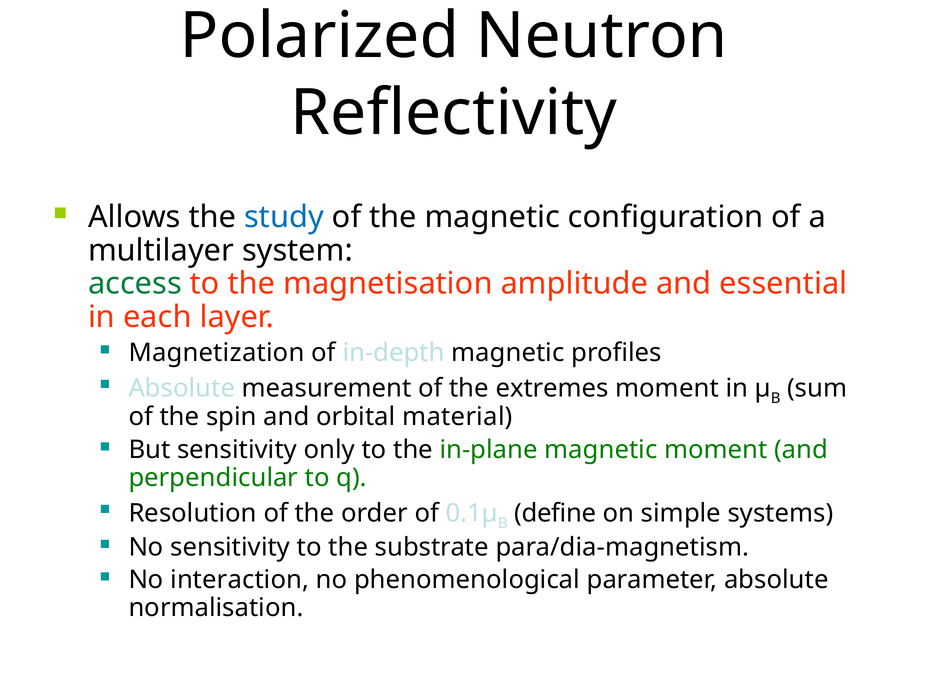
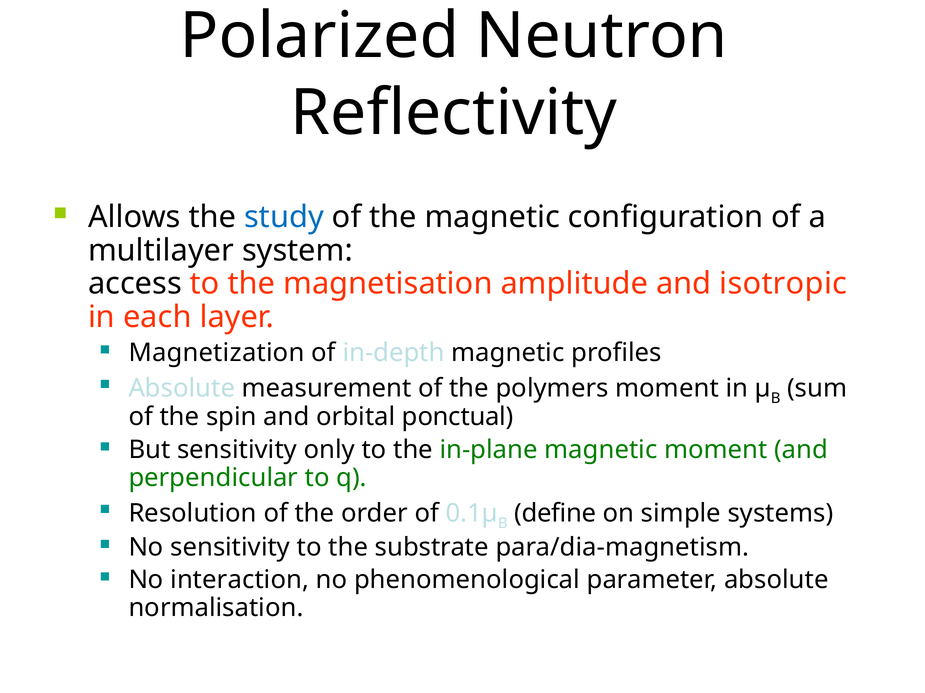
access colour: green -> black
essential: essential -> isotropic
extremes: extremes -> polymers
material: material -> ponctual
